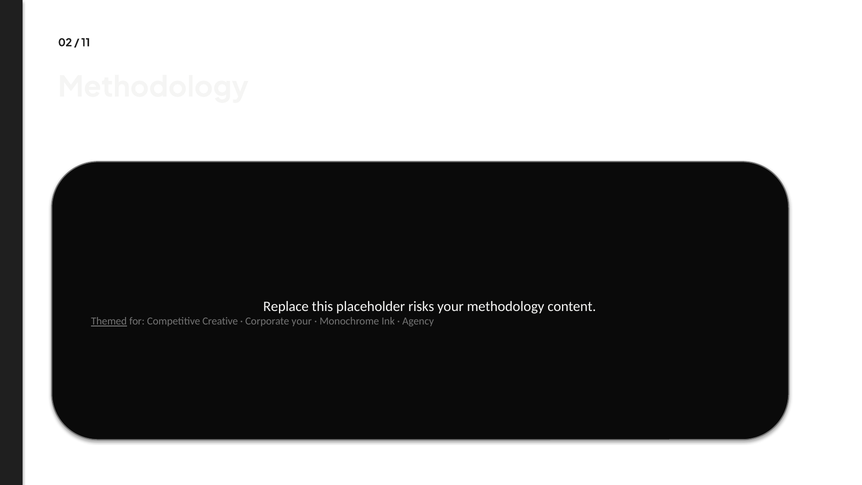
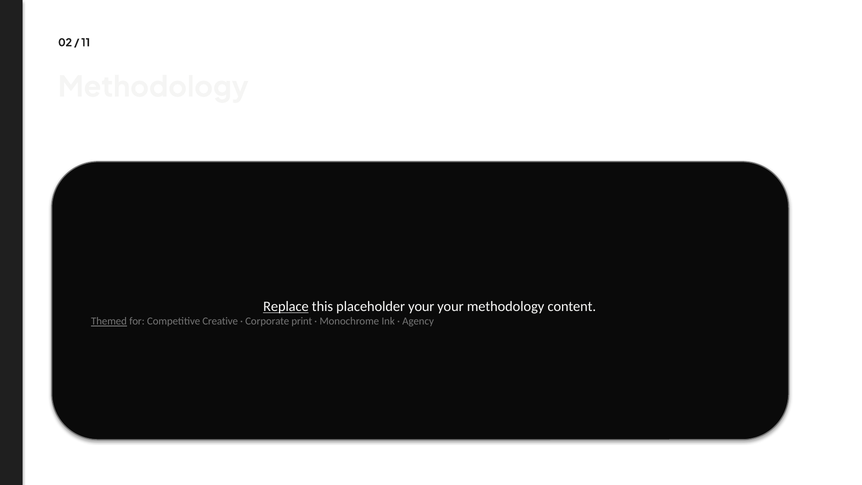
Replace underline: none -> present
placeholder risks: risks -> your
Corporate your: your -> print
